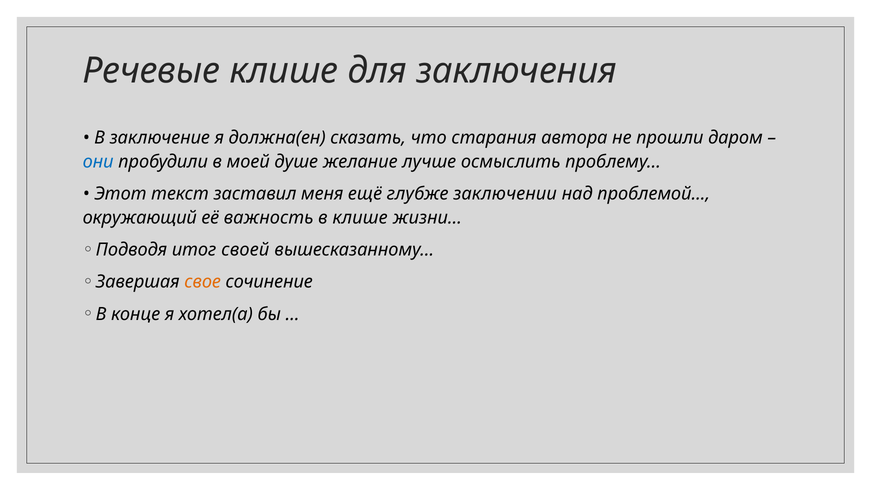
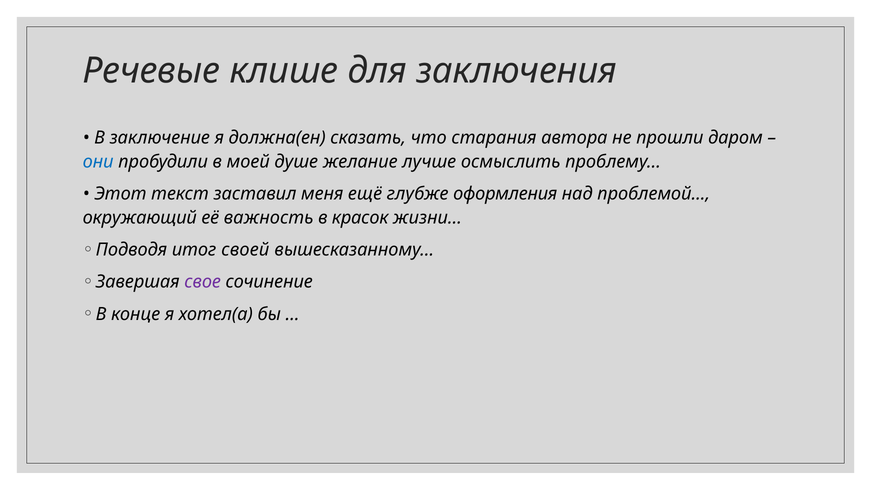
заключении: заключении -> оформления
в клише: клише -> красок
свое colour: orange -> purple
